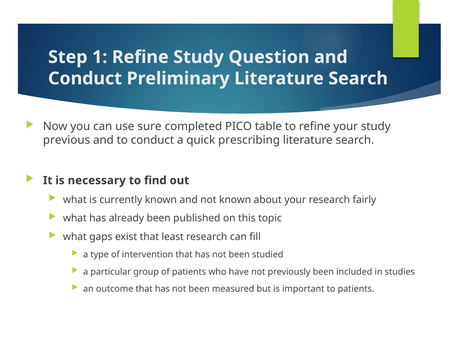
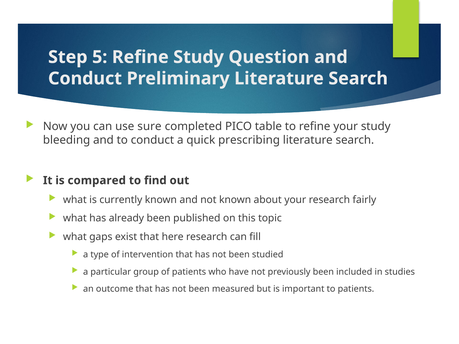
1: 1 -> 5
previous: previous -> bleeding
necessary: necessary -> compared
least: least -> here
